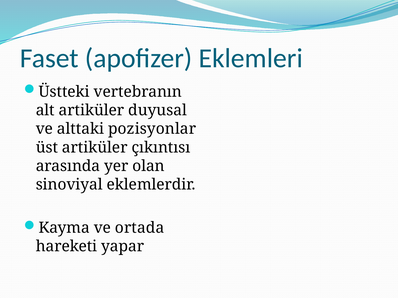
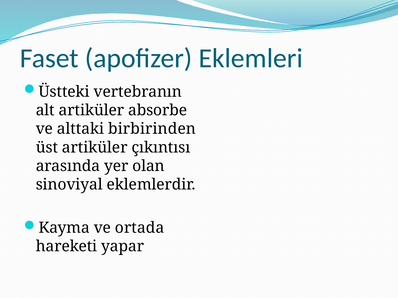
duyusal: duyusal -> absorbe
pozisyonlar: pozisyonlar -> birbirinden
